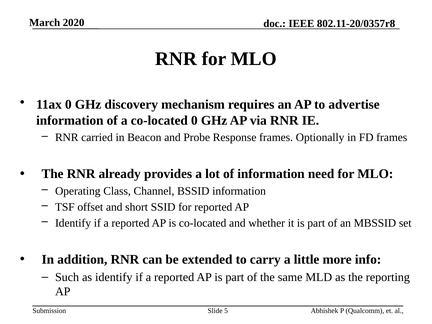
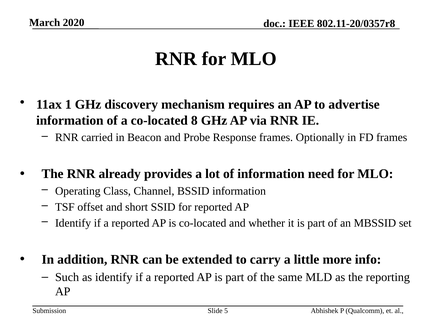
11ax 0: 0 -> 1
co-located 0: 0 -> 8
